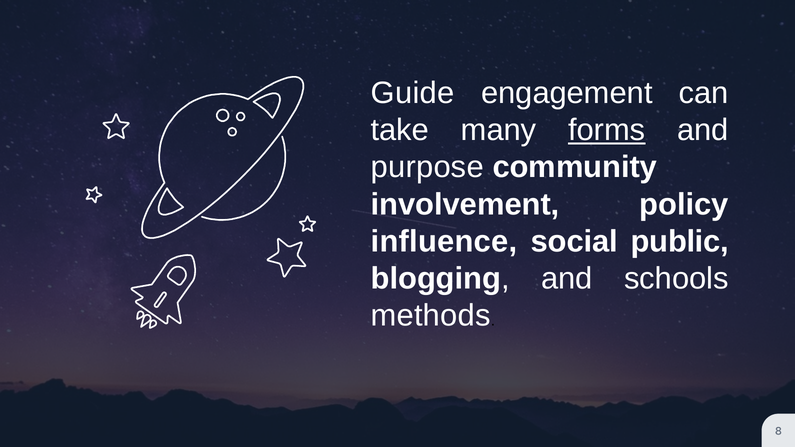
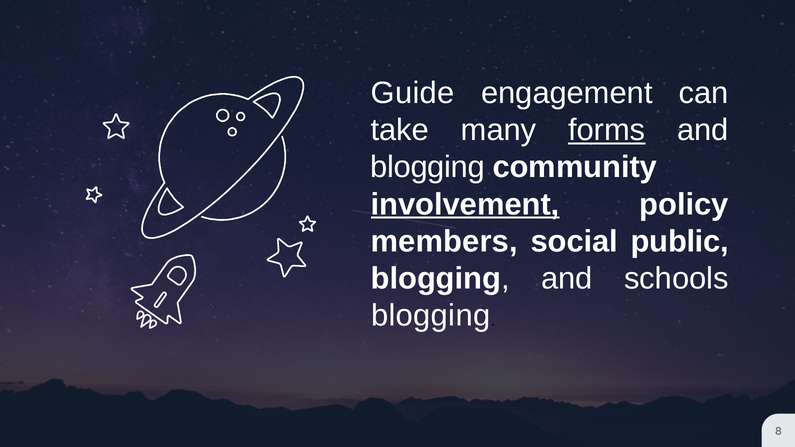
purpose at (427, 167): purpose -> blogging
involvement underline: none -> present
influence: influence -> members
methods at (431, 316): methods -> blogging
